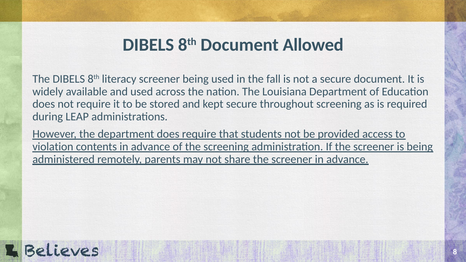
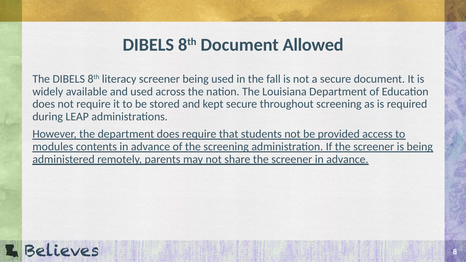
violation: violation -> modules
